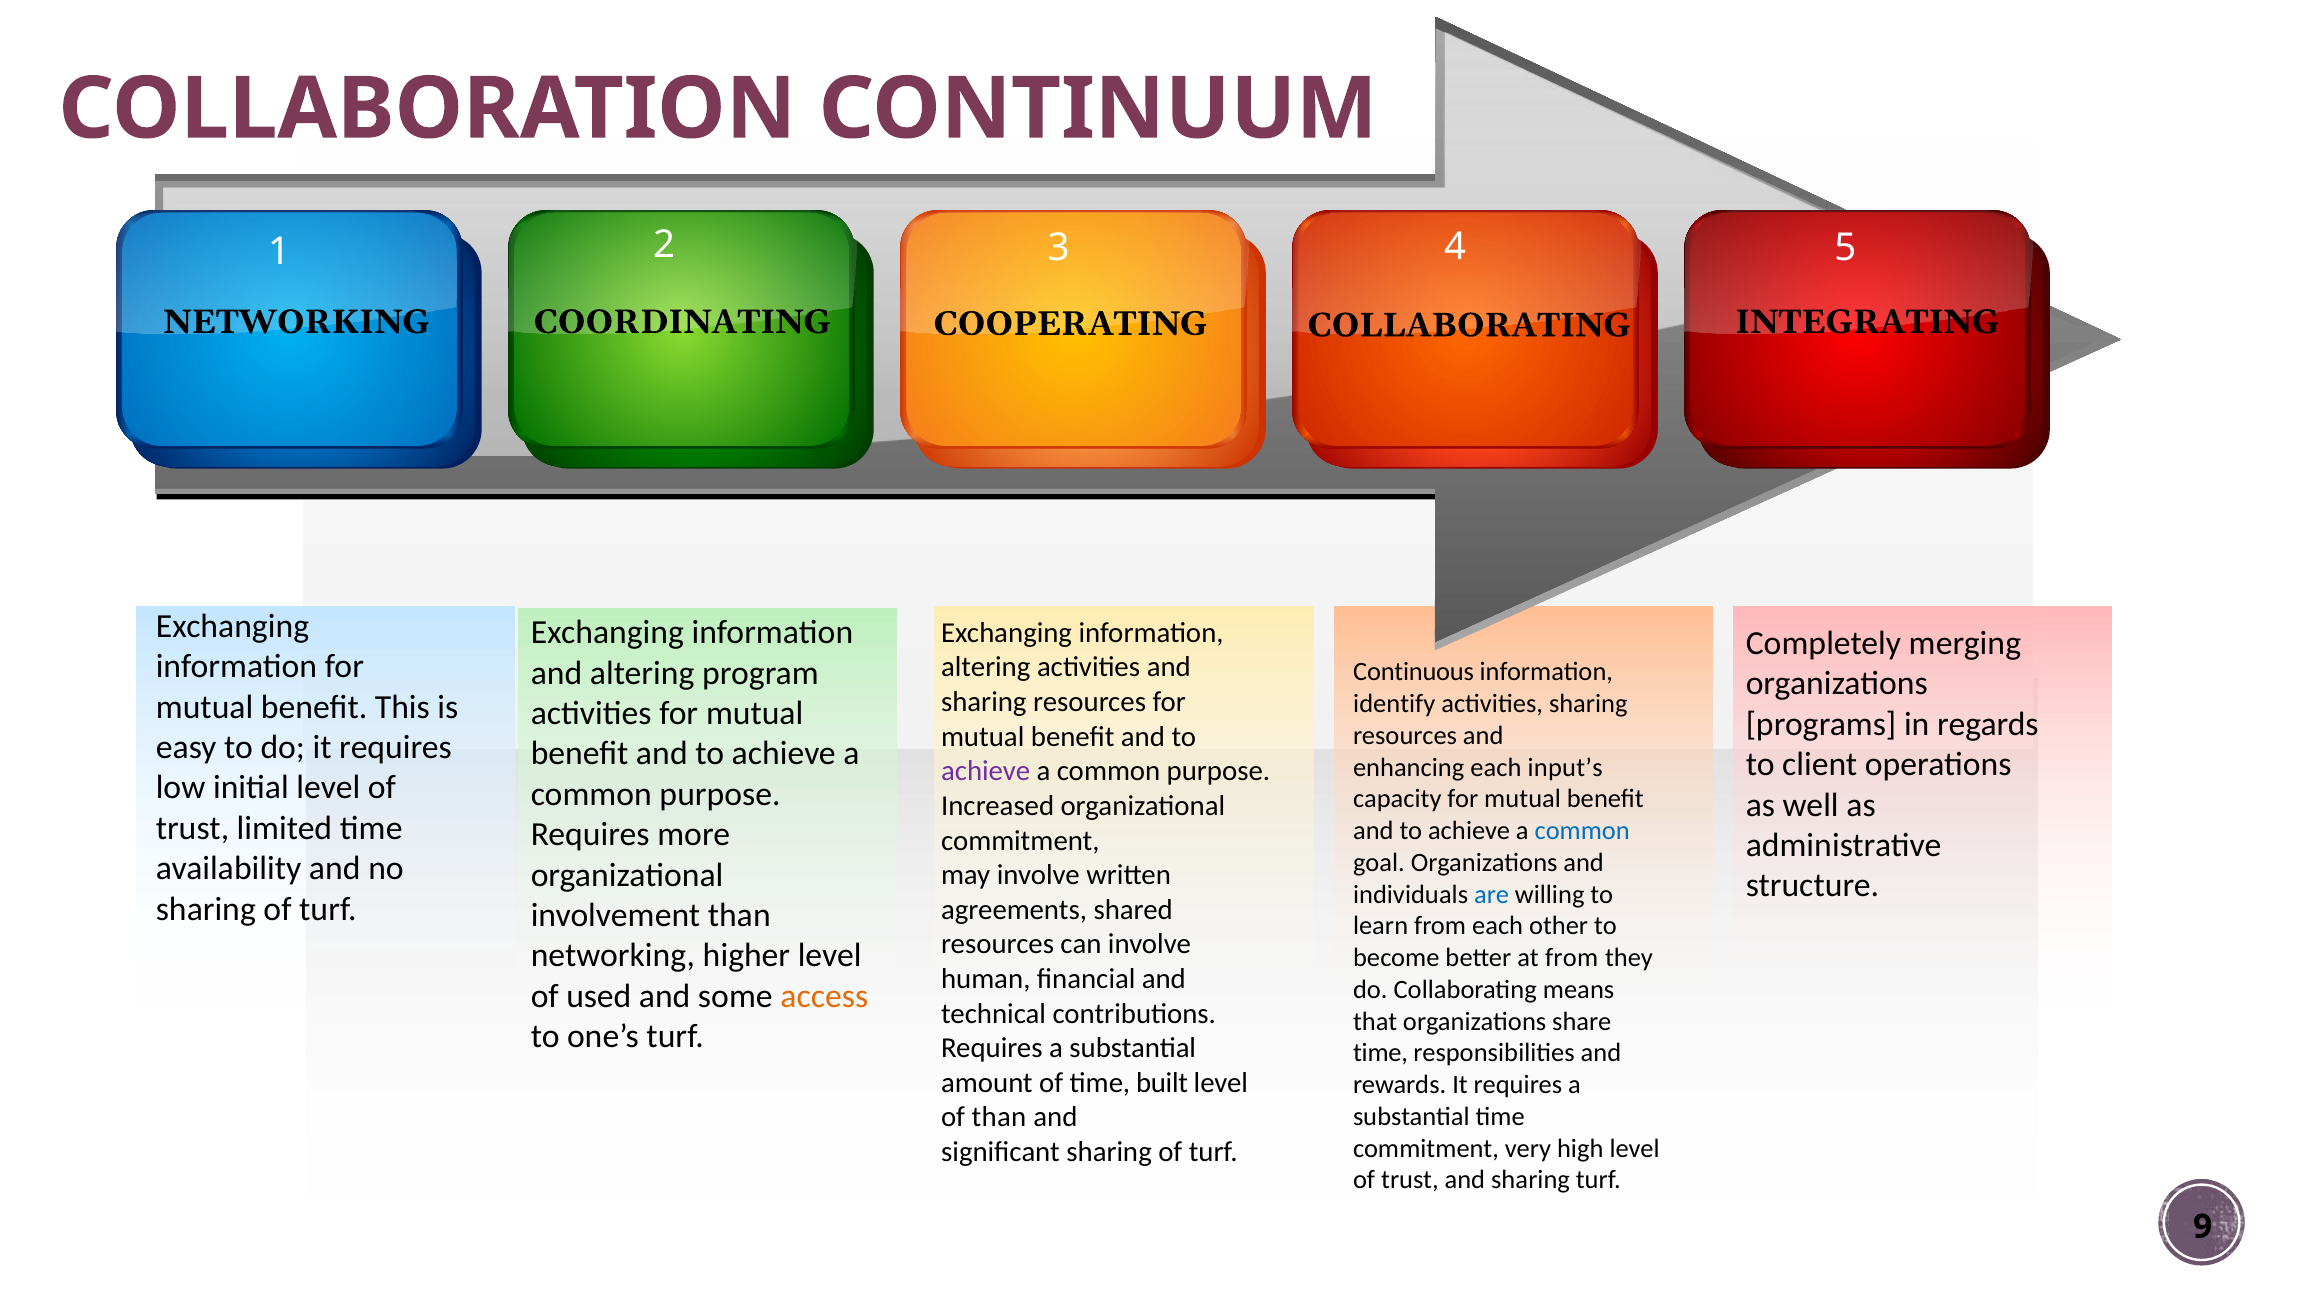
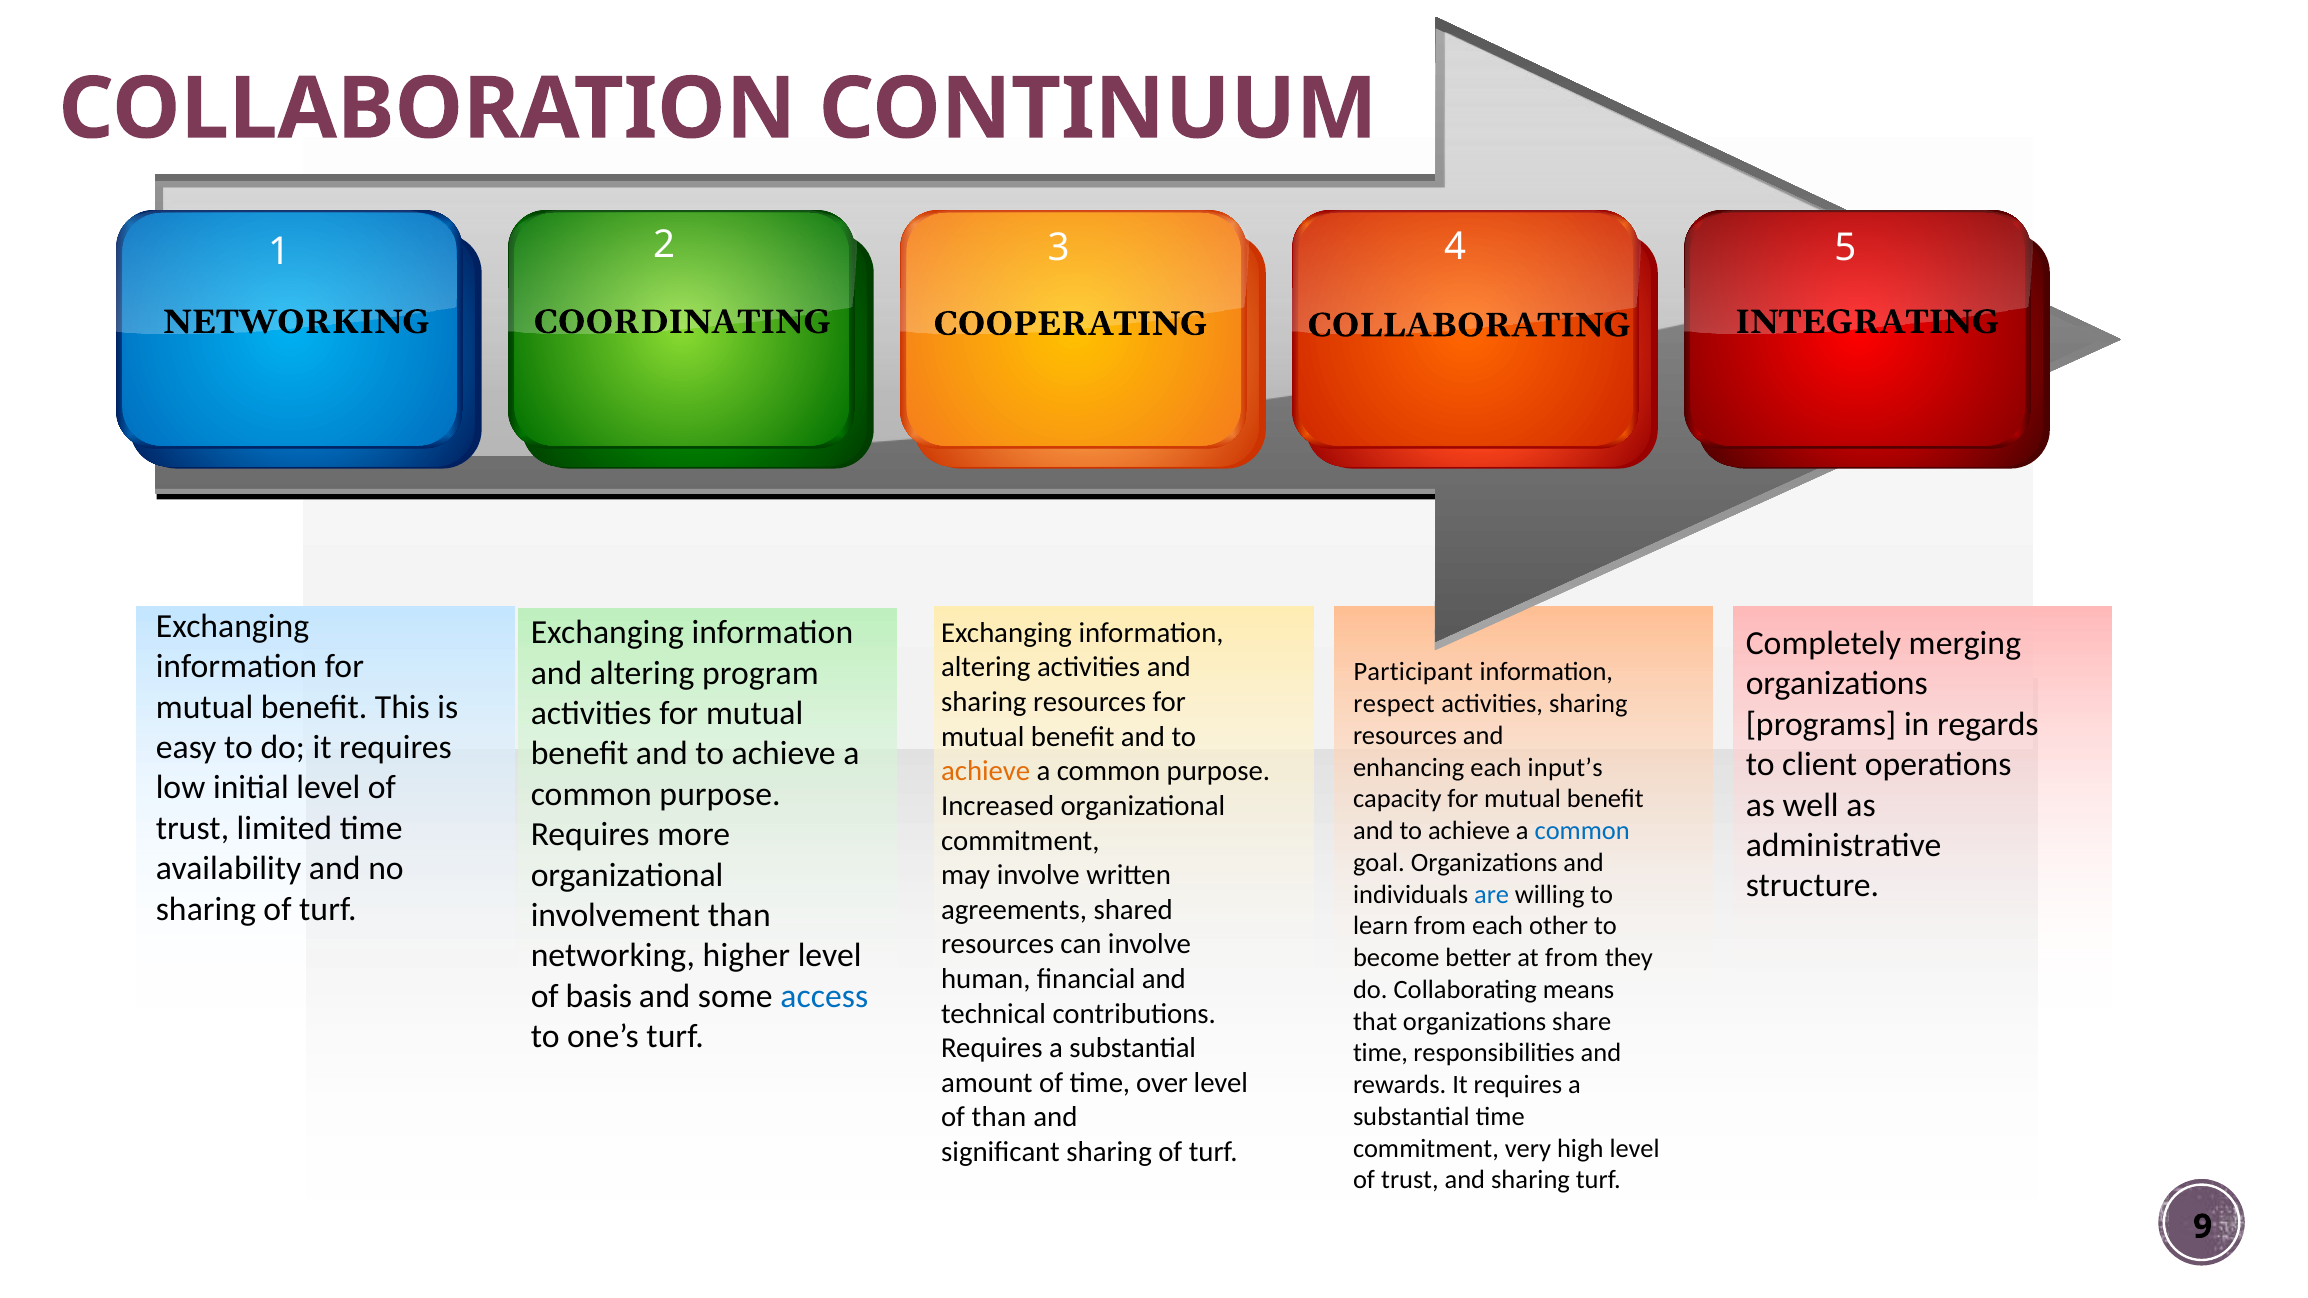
Continuous: Continuous -> Participant
identify: identify -> respect
achieve at (986, 771) colour: purple -> orange
used: used -> basis
access colour: orange -> blue
built: built -> over
